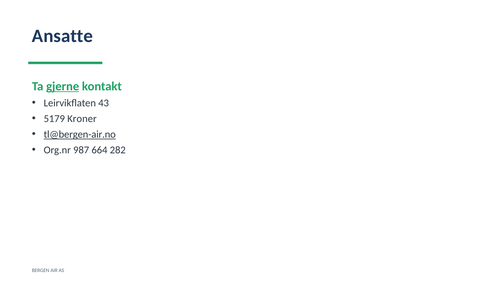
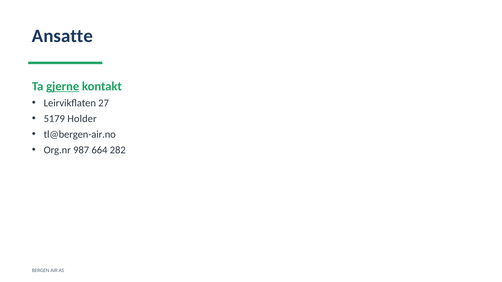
43: 43 -> 27
Kroner: Kroner -> Holder
tl@bergen-air.no underline: present -> none
